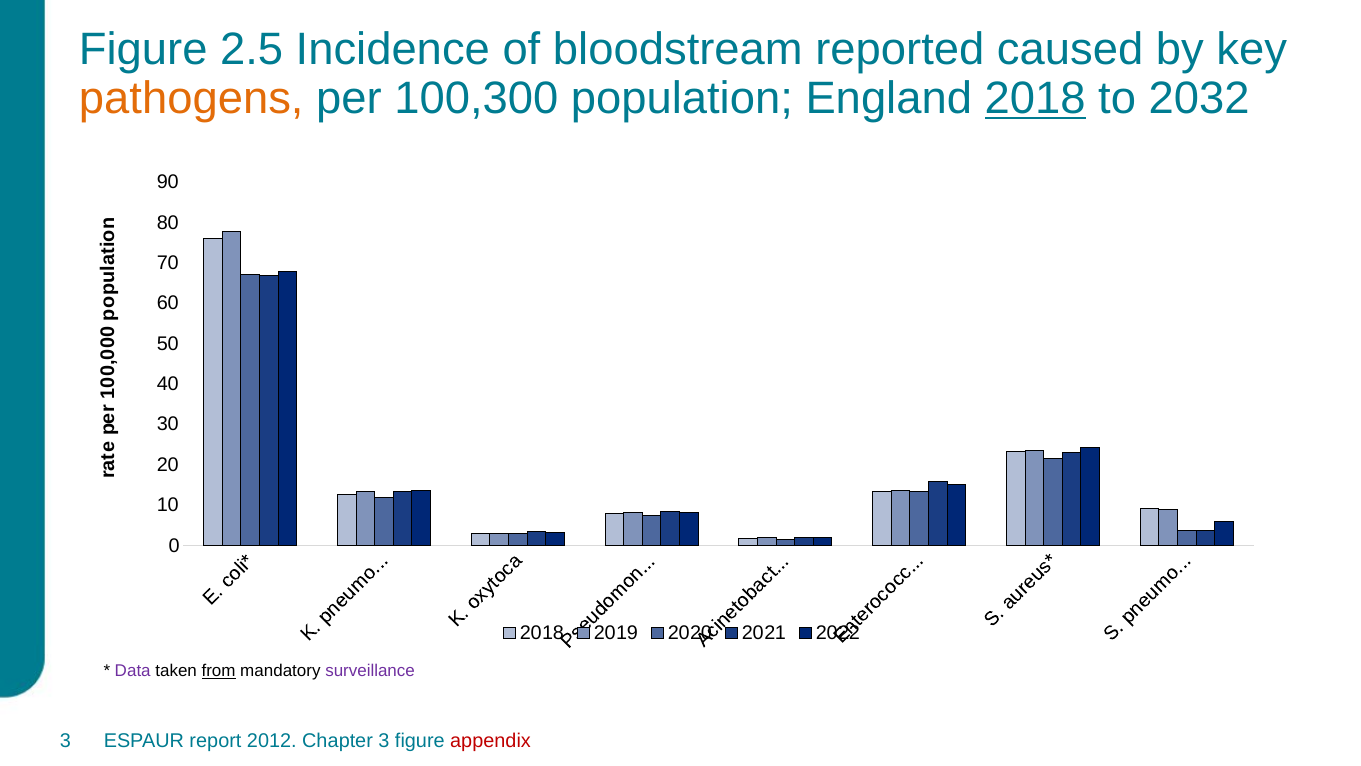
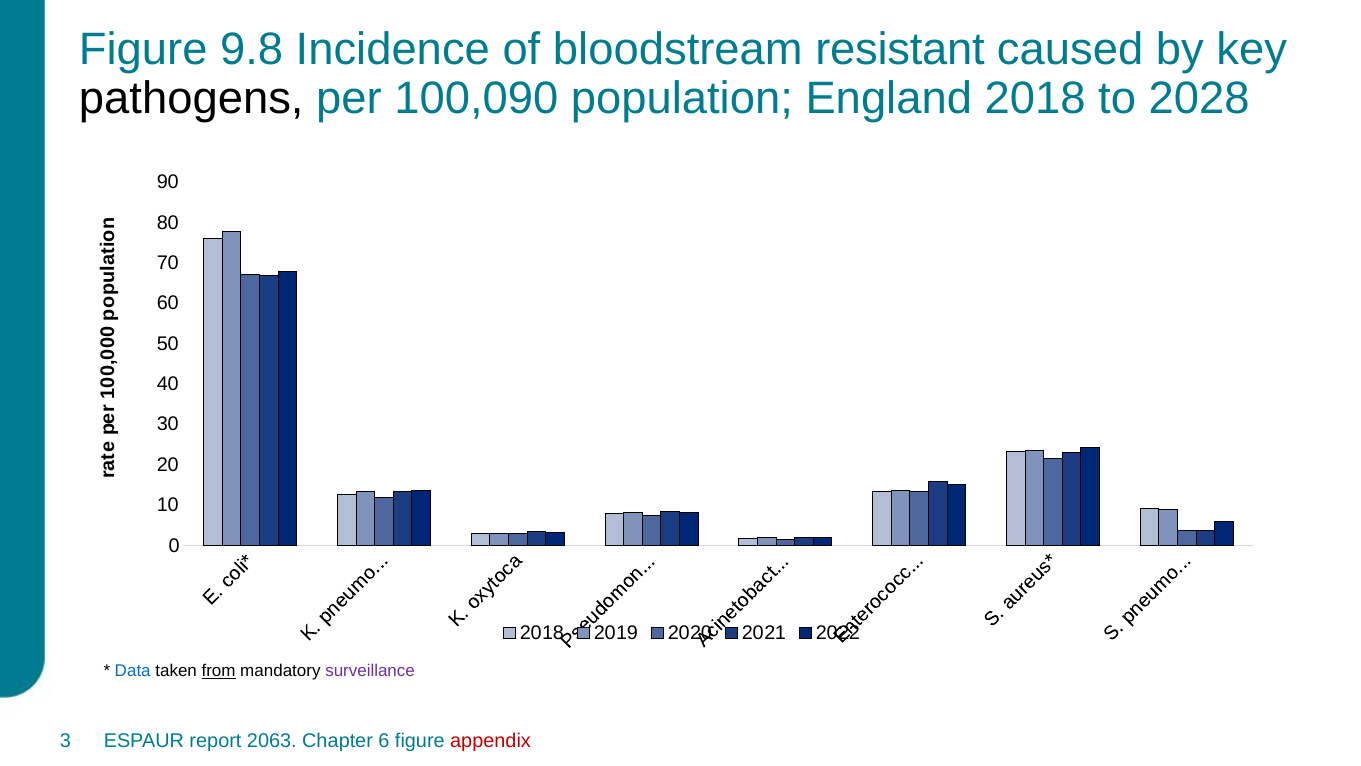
2.5: 2.5 -> 9.8
reported: reported -> resistant
pathogens colour: orange -> black
100,300: 100,300 -> 100,090
2018 at (1035, 98) underline: present -> none
2032: 2032 -> 2028
Data colour: purple -> blue
2012: 2012 -> 2063
Chapter 3: 3 -> 6
